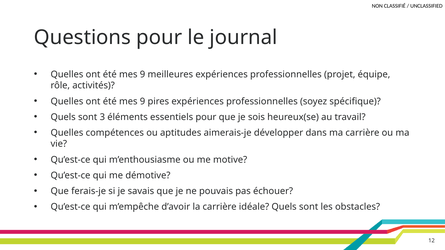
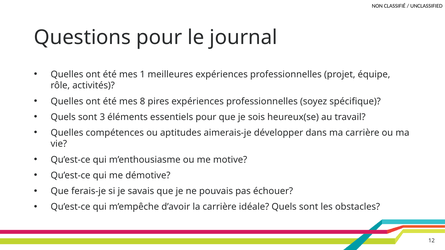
9 at (143, 75): 9 -> 1
9 at (143, 101): 9 -> 8
